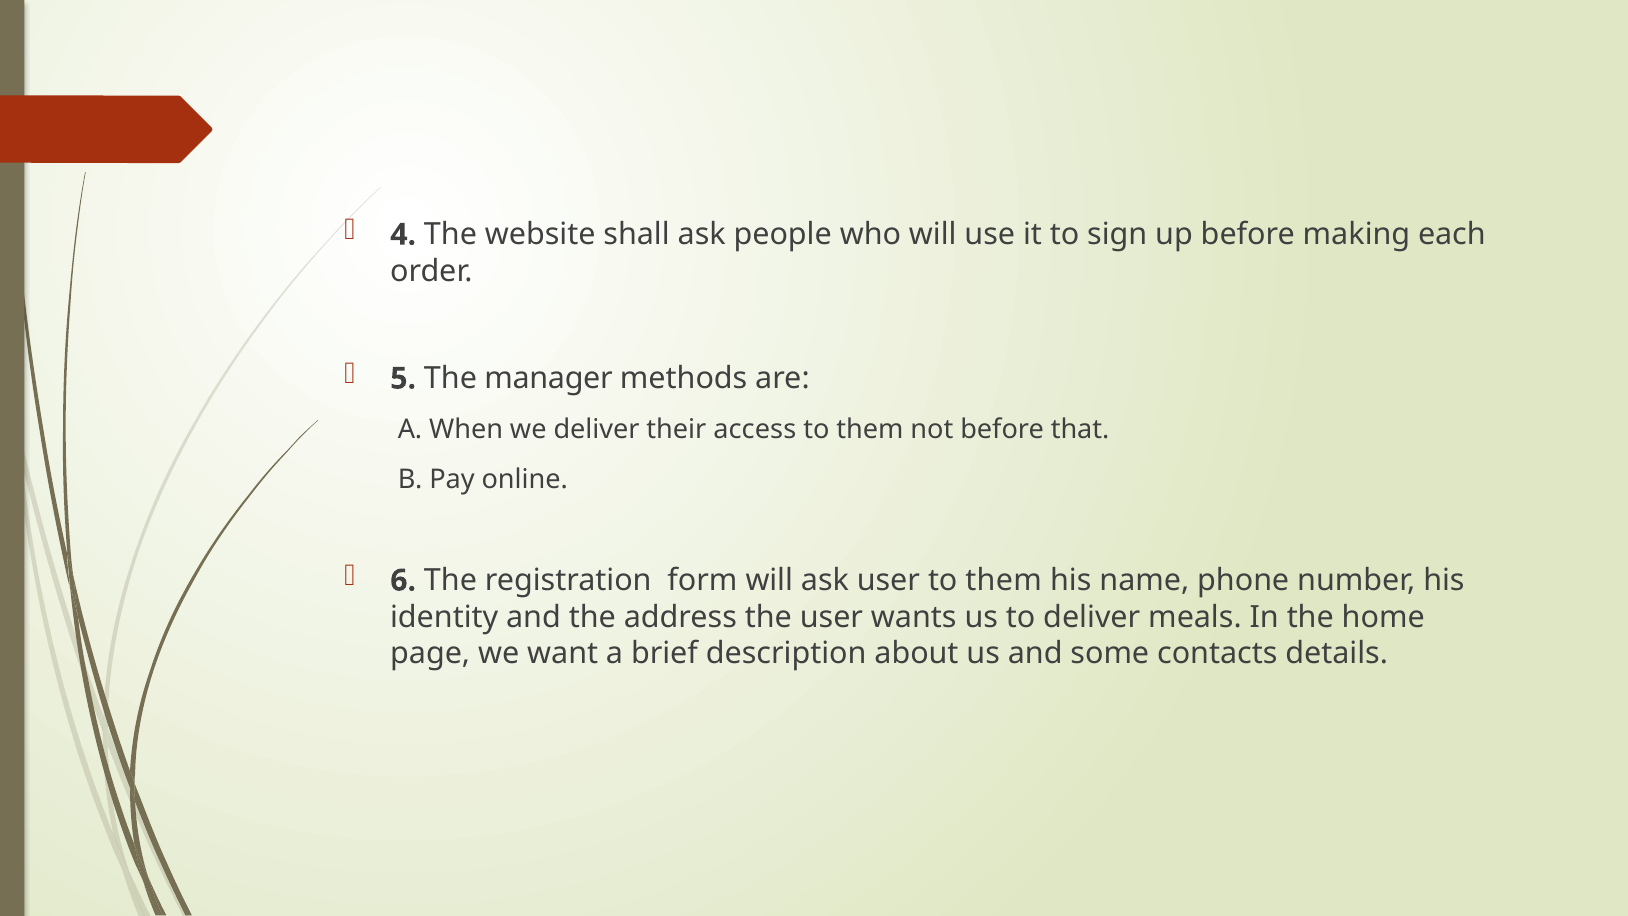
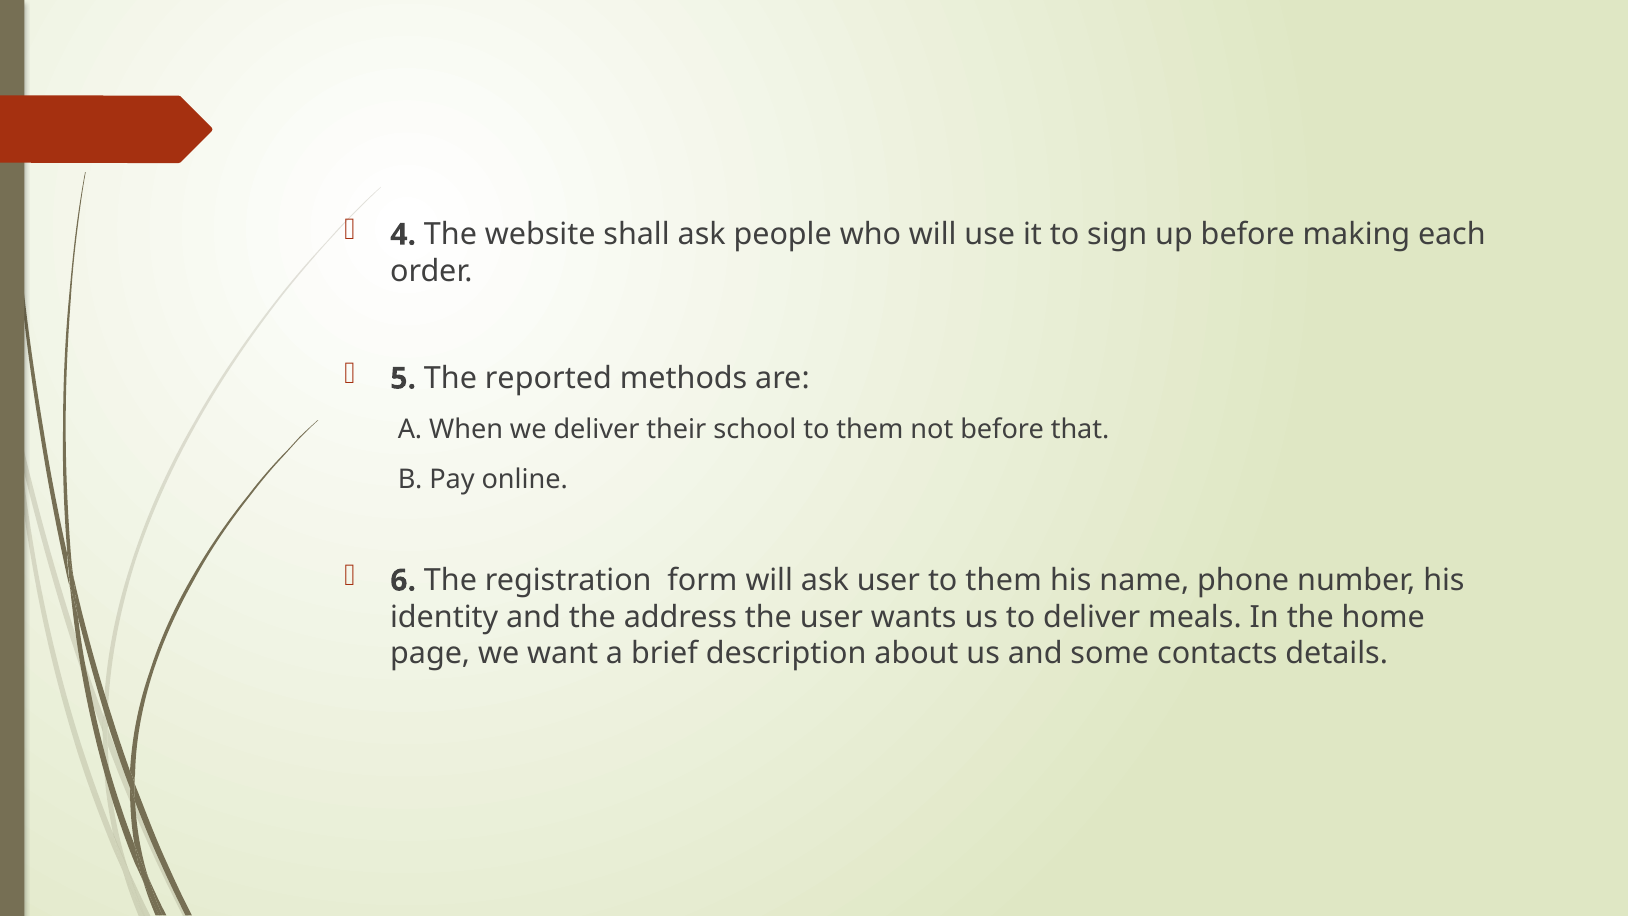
manager: manager -> reported
access: access -> school
